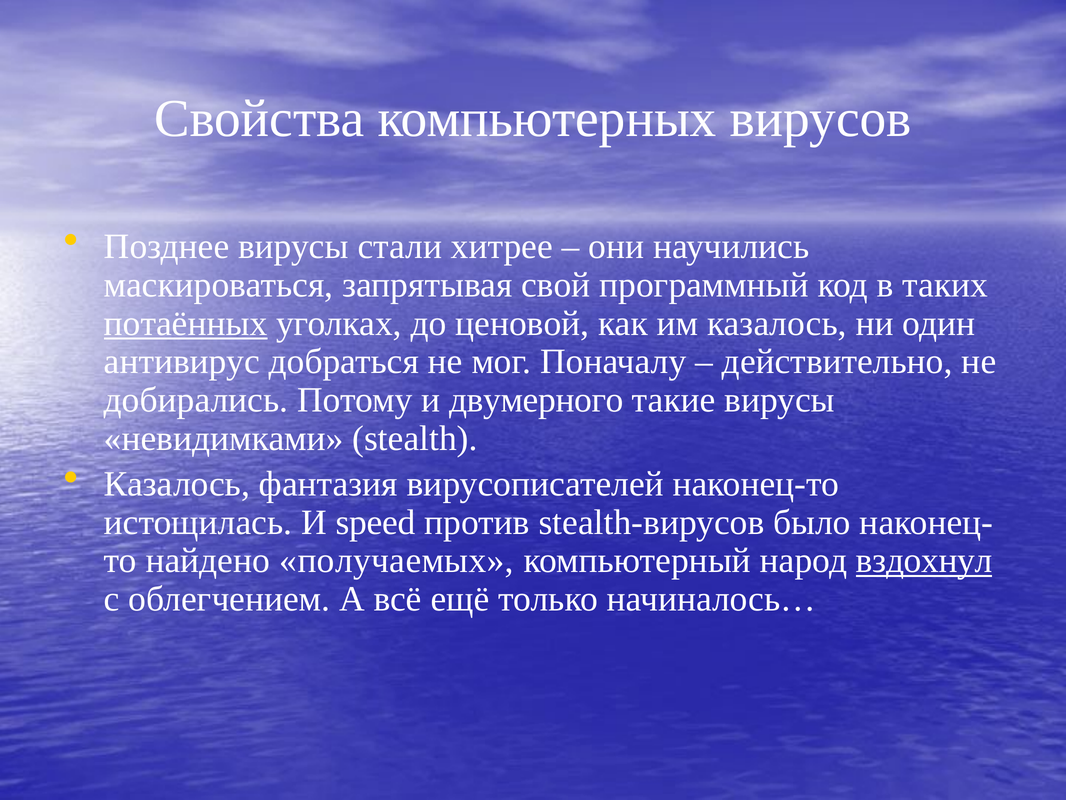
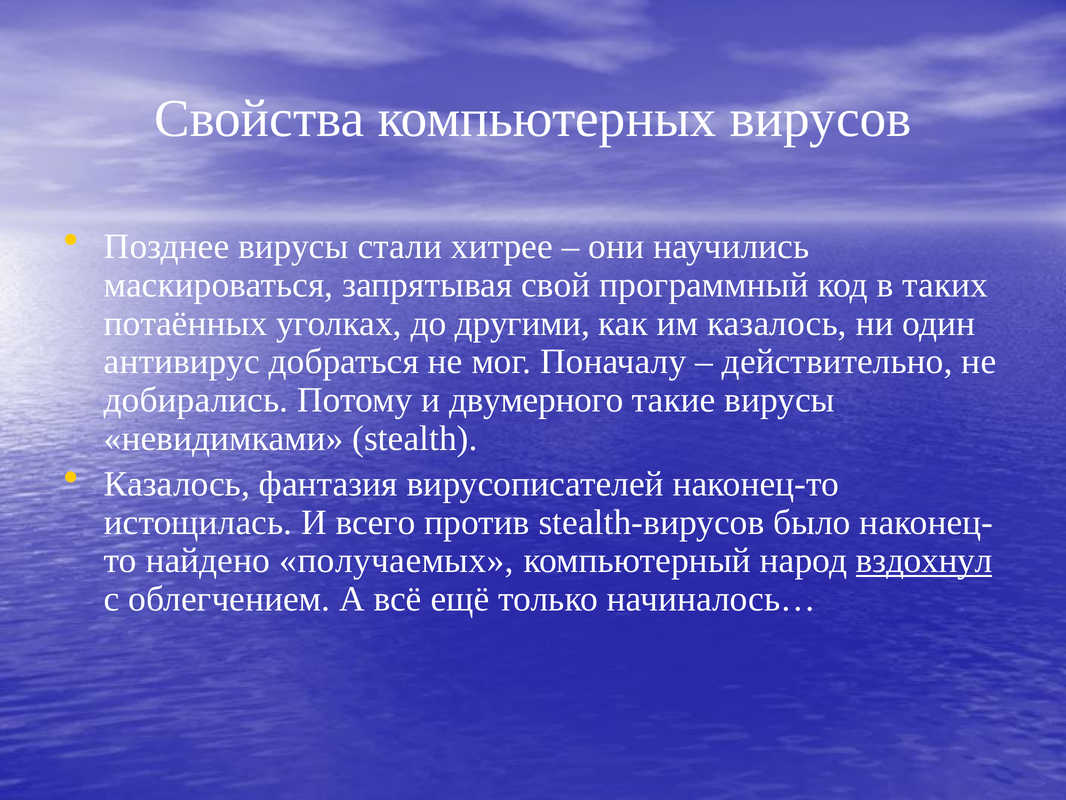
потаённых underline: present -> none
ценовой: ценовой -> другими
speed: speed -> всего
